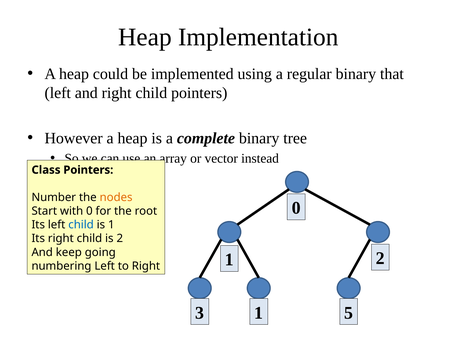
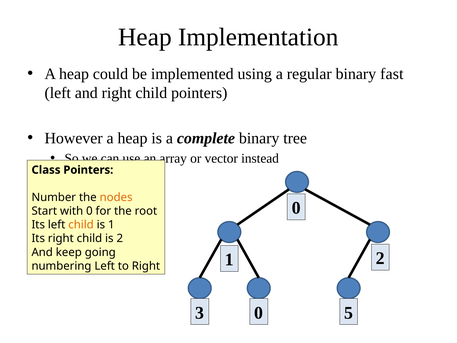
that: that -> fast
child at (81, 225) colour: blue -> orange
3 1: 1 -> 0
